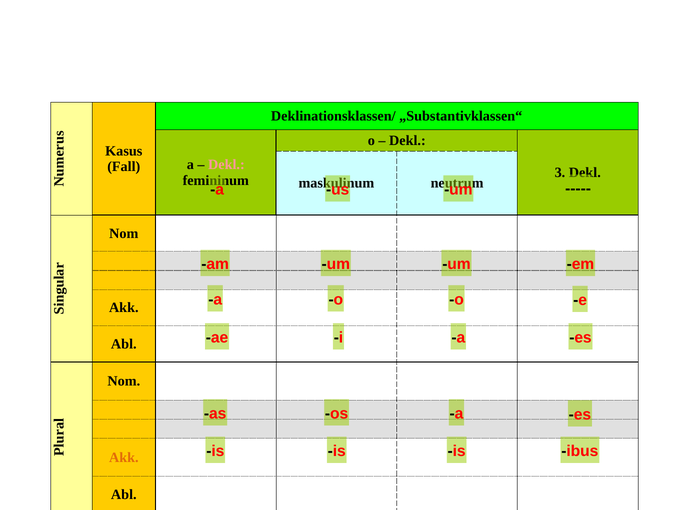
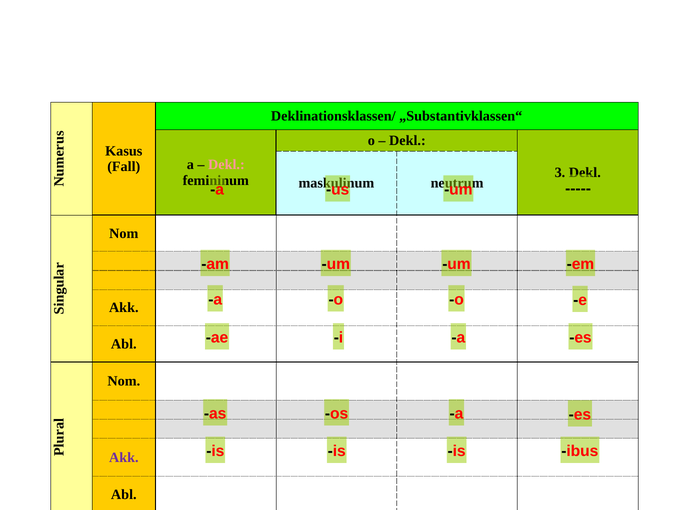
Akk at (124, 458) colour: orange -> purple
